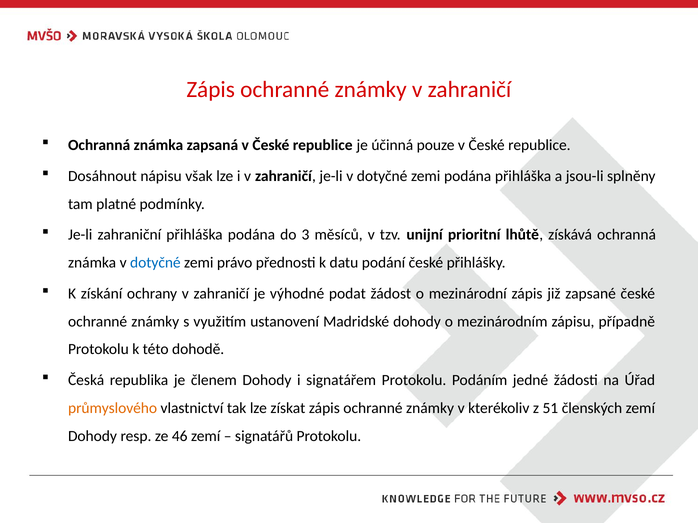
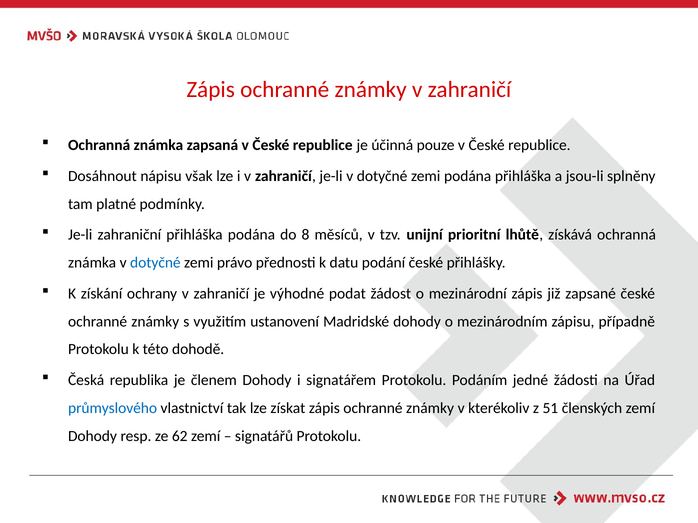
3: 3 -> 8
průmyslového colour: orange -> blue
46: 46 -> 62
